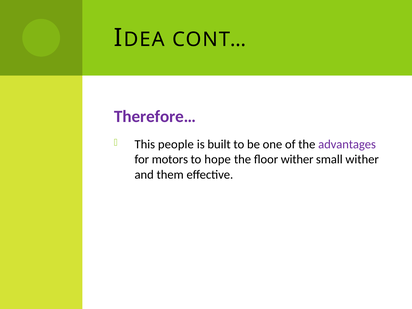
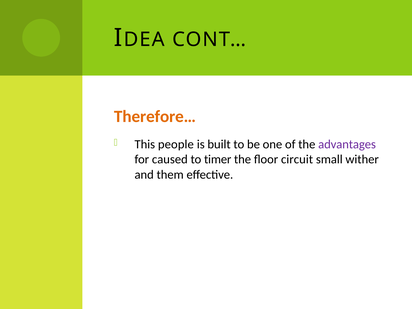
Therefore… colour: purple -> orange
motors: motors -> caused
hope: hope -> timer
floor wither: wither -> circuit
